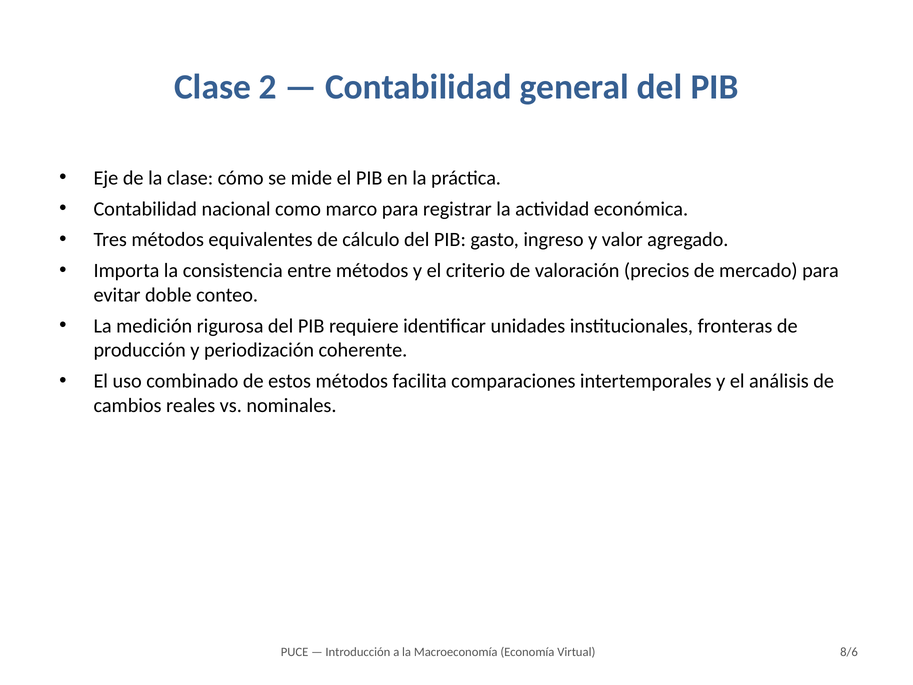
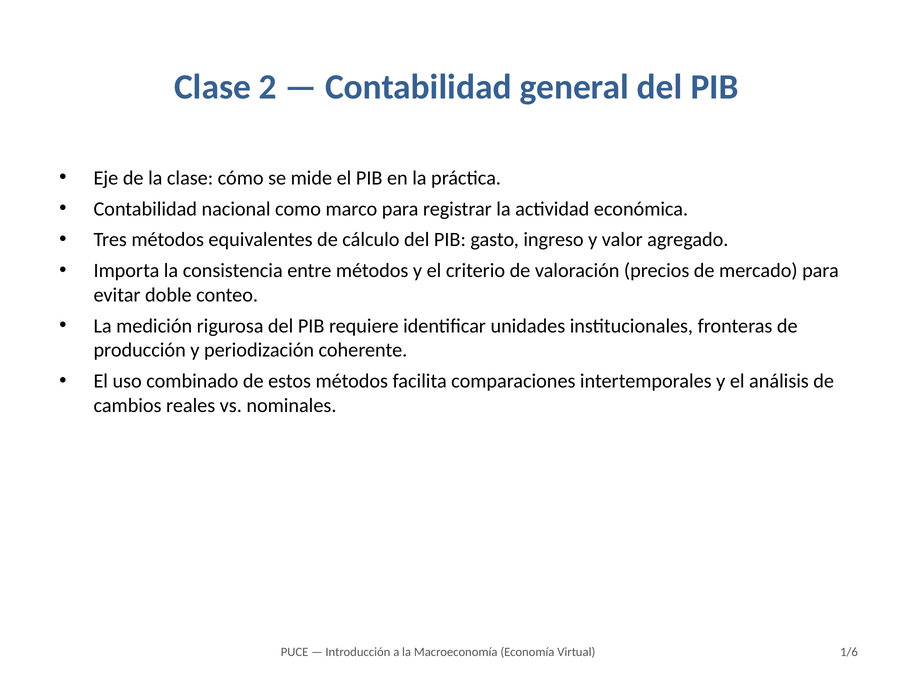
8/6: 8/6 -> 1/6
